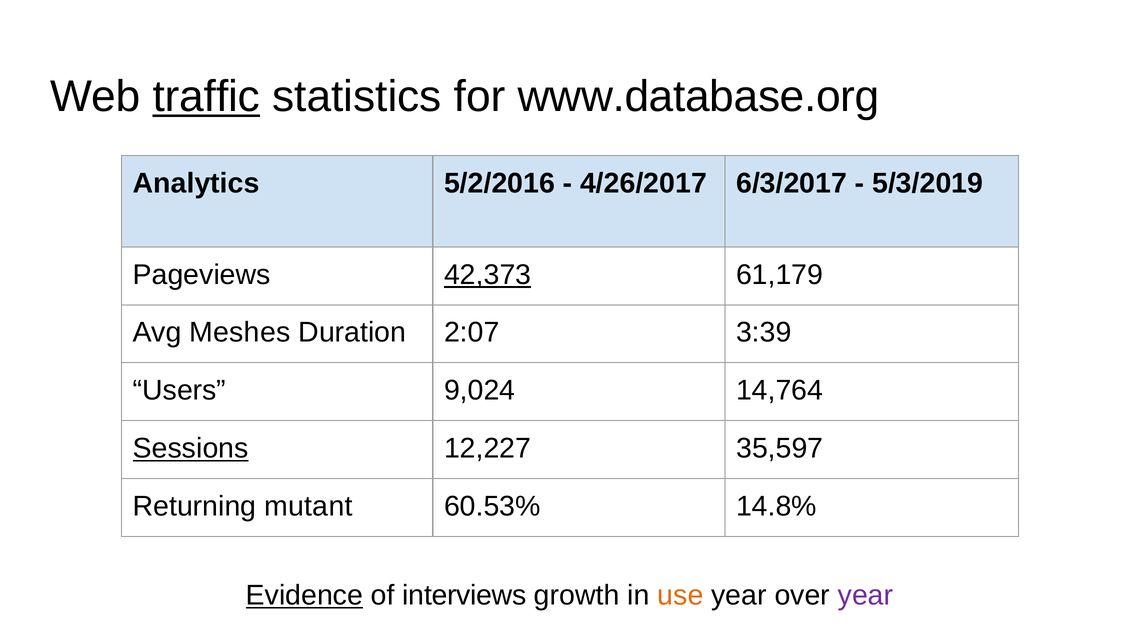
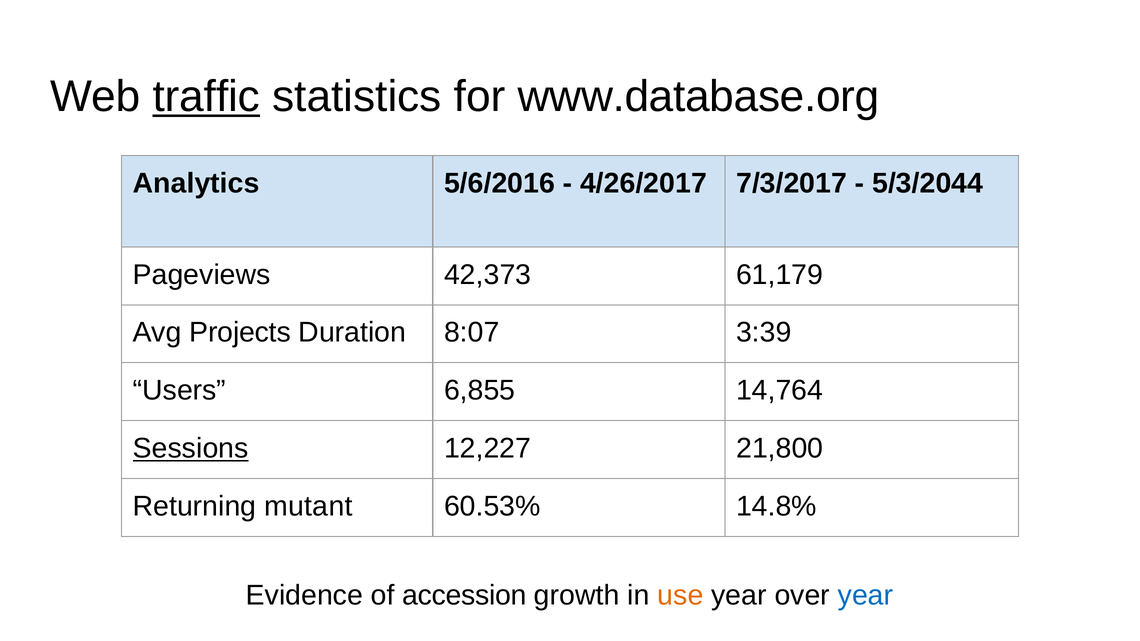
5/2/2016: 5/2/2016 -> 5/6/2016
6/3/2017: 6/3/2017 -> 7/3/2017
5/3/2019: 5/3/2019 -> 5/3/2044
42,373 underline: present -> none
Meshes: Meshes -> Projects
2:07: 2:07 -> 8:07
9,024: 9,024 -> 6,855
35,597: 35,597 -> 21,800
Evidence underline: present -> none
interviews: interviews -> accession
year at (865, 596) colour: purple -> blue
